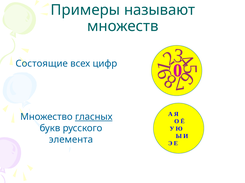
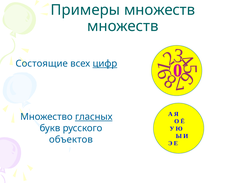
Примеры называют: называют -> множеств
цифр underline: none -> present
элемента: элемента -> объектов
